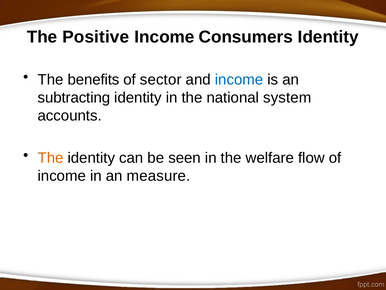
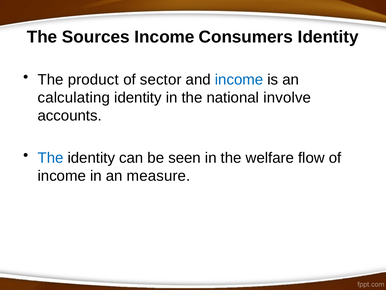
Positive: Positive -> Sources
benefits: benefits -> product
subtracting: subtracting -> calculating
system: system -> involve
The at (51, 158) colour: orange -> blue
